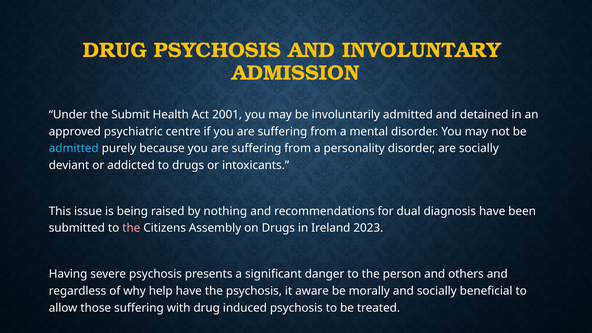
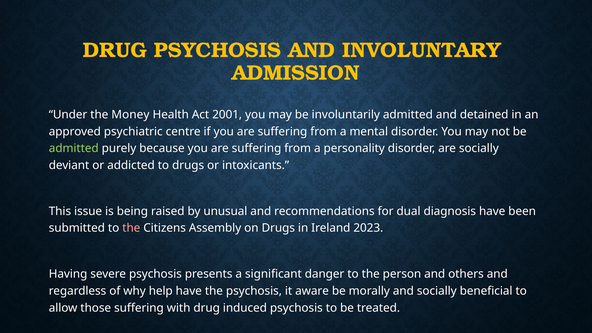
Submit: Submit -> Money
admitted at (74, 148) colour: light blue -> light green
nothing: nothing -> unusual
